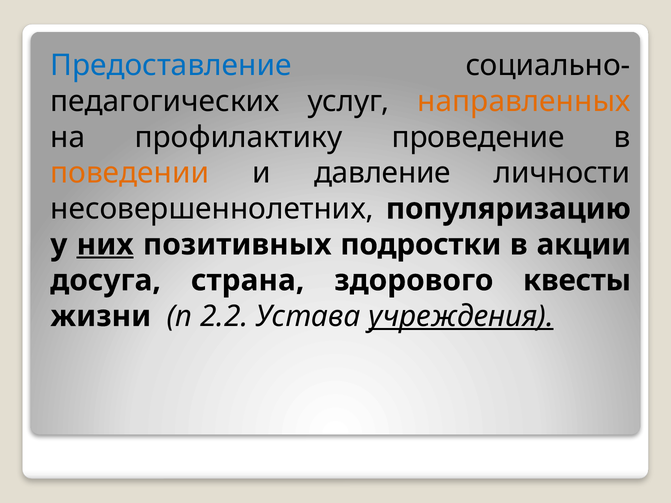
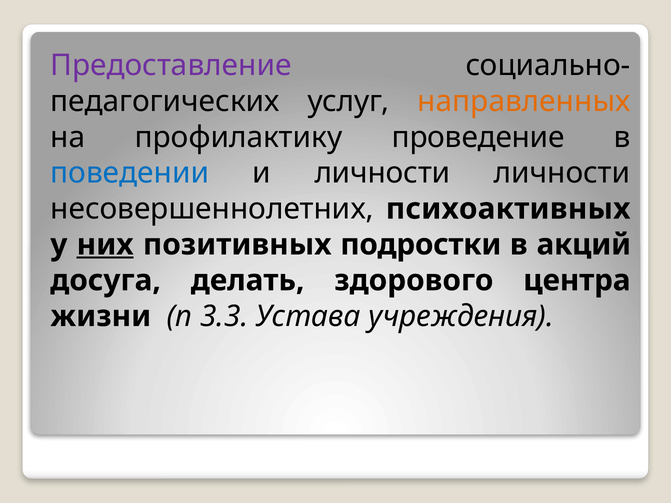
Предоставление colour: blue -> purple
поведении colour: orange -> blue
и давление: давление -> личности
популяризацию: популяризацию -> психоактивных
акции: акции -> акций
страна: страна -> делать
квесты: квесты -> центра
2.2: 2.2 -> 3.3
учреждения underline: present -> none
